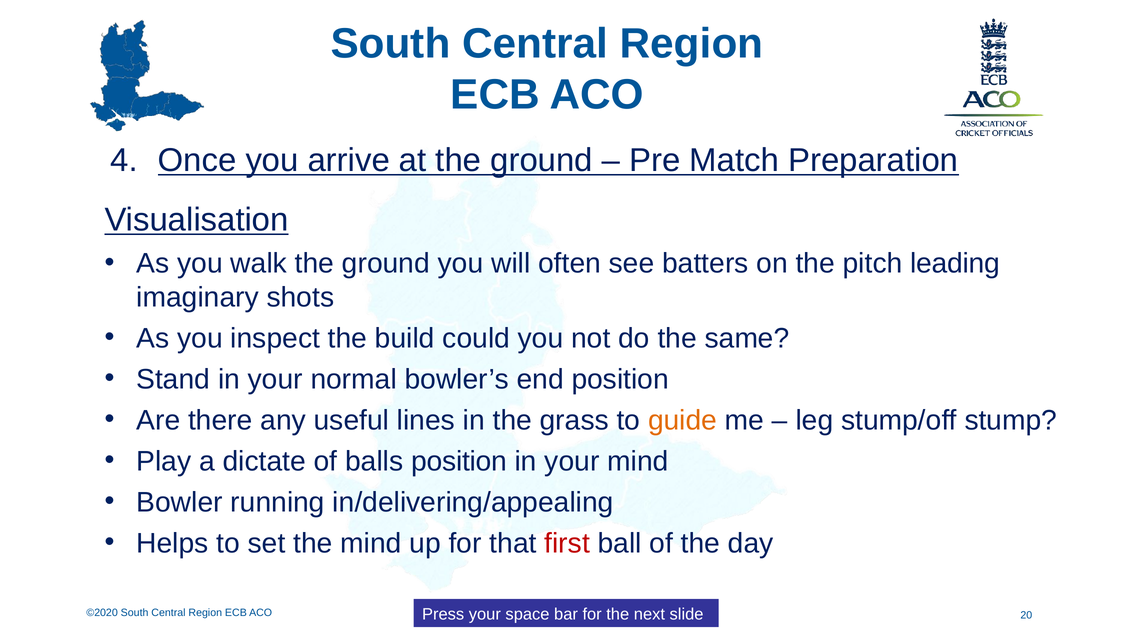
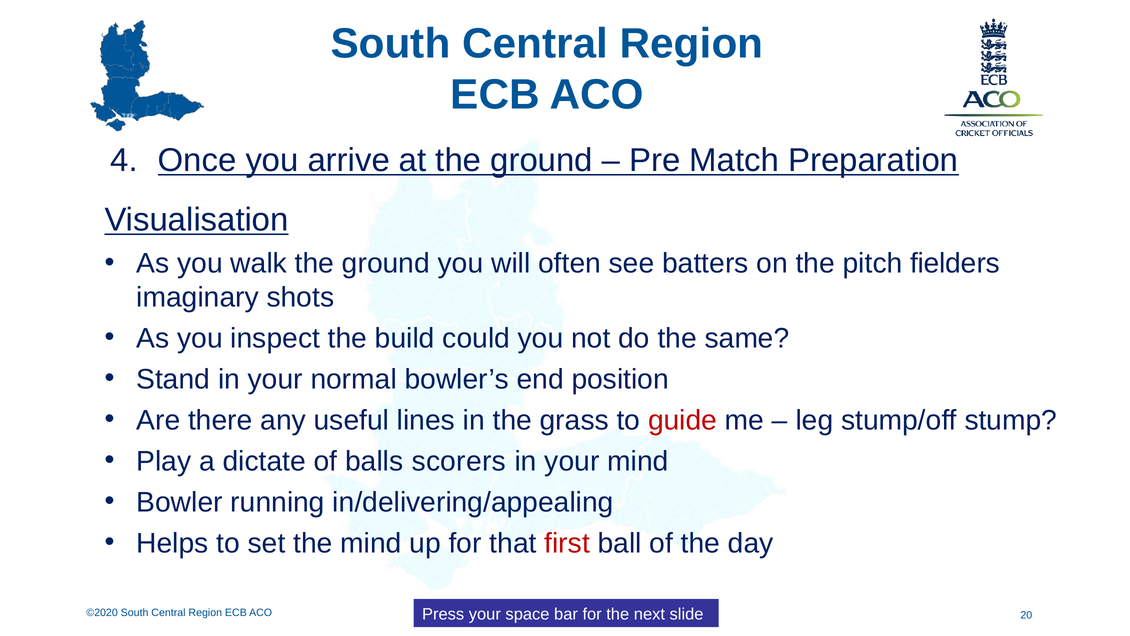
leading: leading -> fielders
guide colour: orange -> red
balls position: position -> scorers
